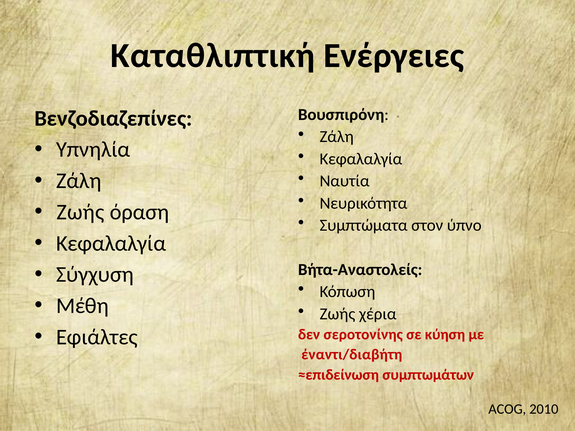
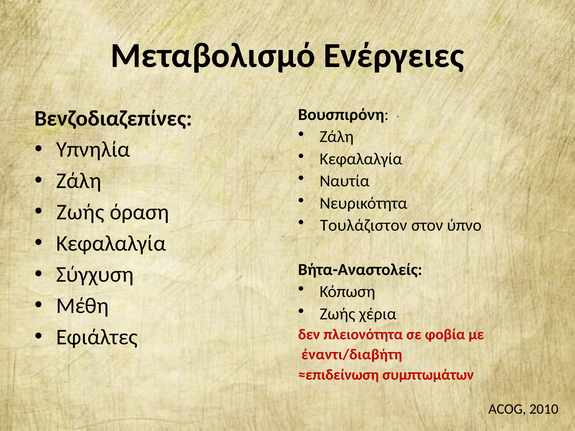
Καταθλιπτική: Καταθλιπτική -> Μεταβολισμό
Συμπτώματα: Συμπτώματα -> Τουλάζιστον
σεροτονίνης: σεροτονίνης -> πλειονότητα
κύηση: κύηση -> φοβία
